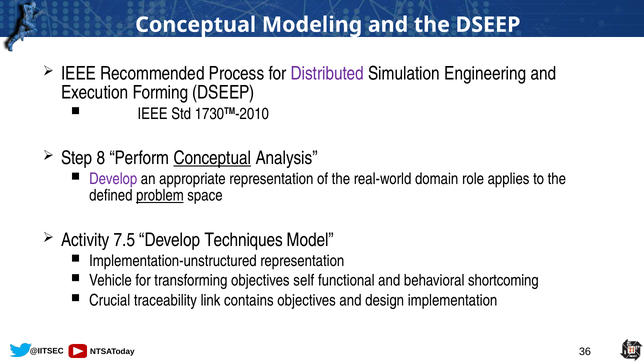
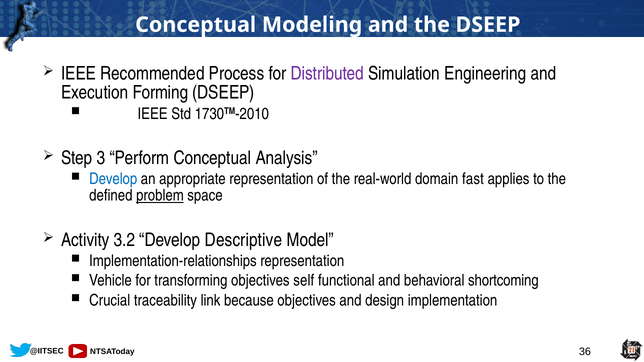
8: 8 -> 3
Conceptual at (212, 158) underline: present -> none
Develop at (113, 179) colour: purple -> blue
role: role -> fast
7.5: 7.5 -> 3.2
Techniques: Techniques -> Descriptive
Implementation-unstructured: Implementation-unstructured -> Implementation-relationships
contains: contains -> because
